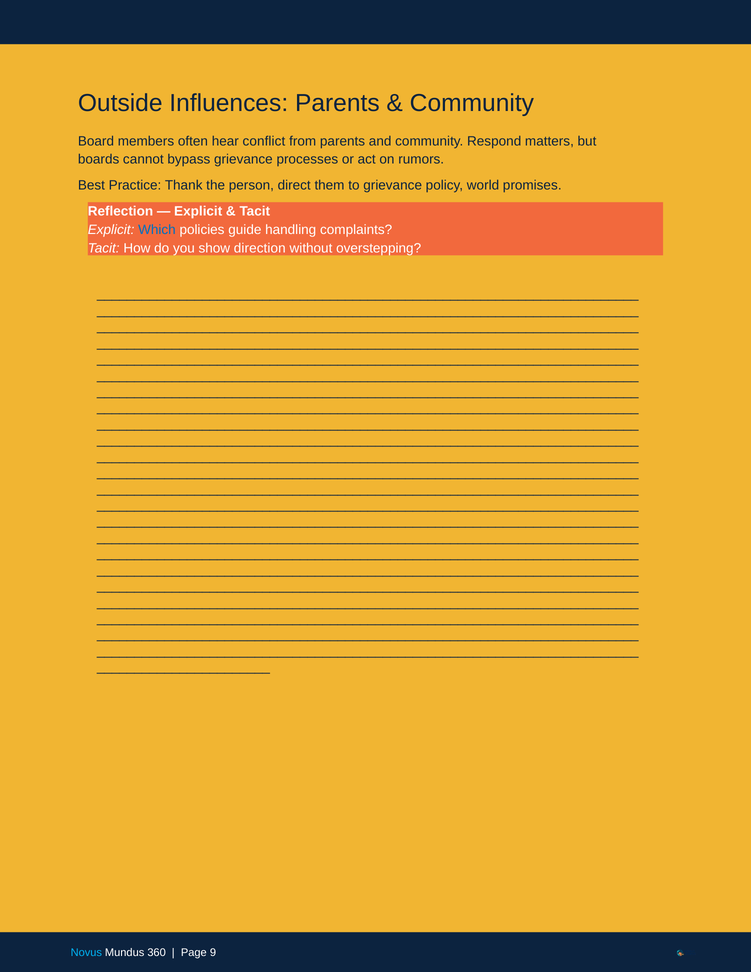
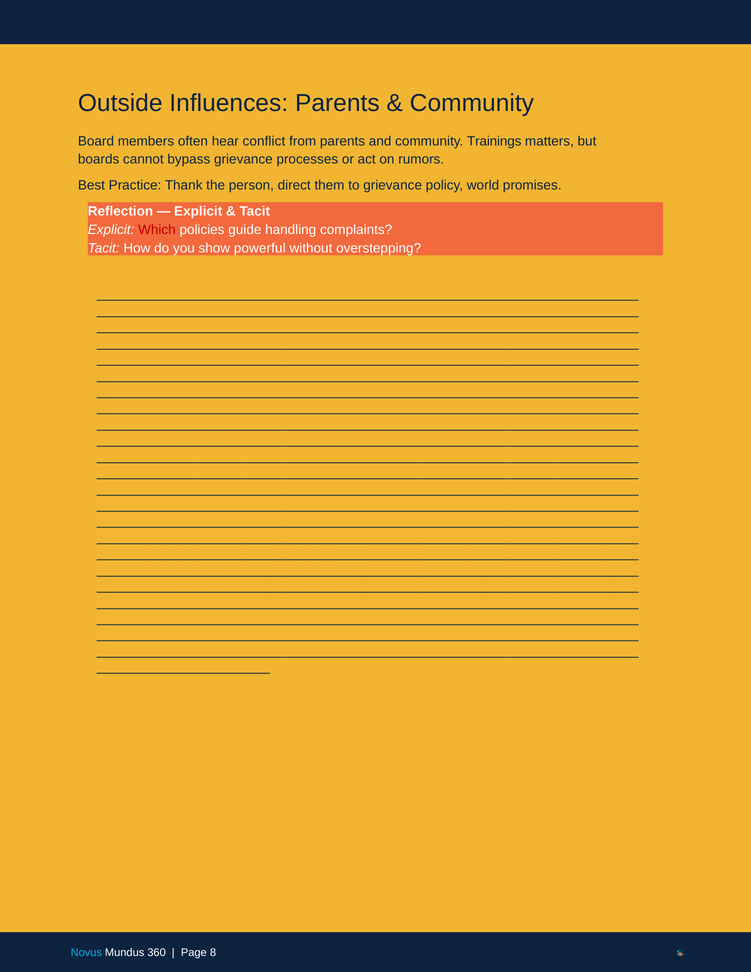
Respond: Respond -> Trainings
Which colour: blue -> red
direction: direction -> powerful
9: 9 -> 8
